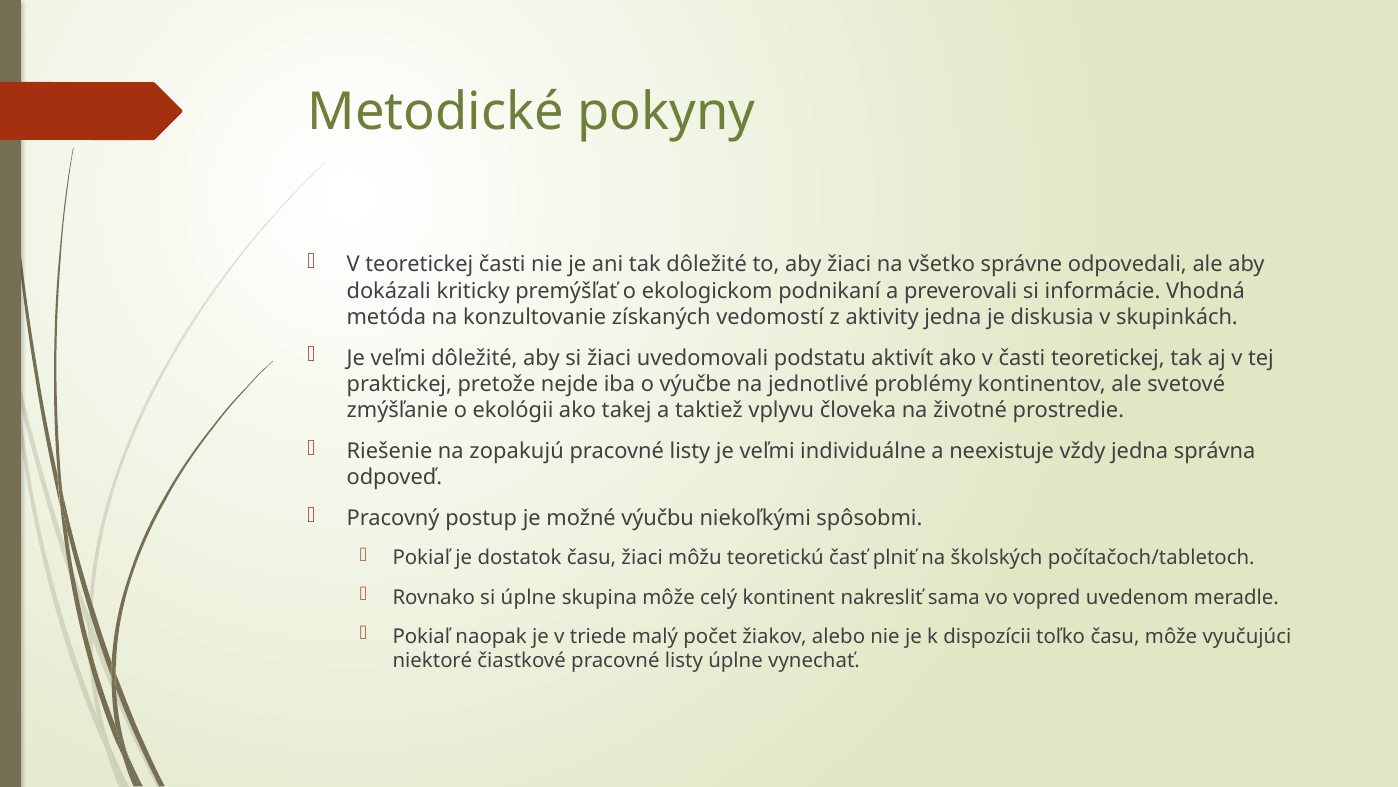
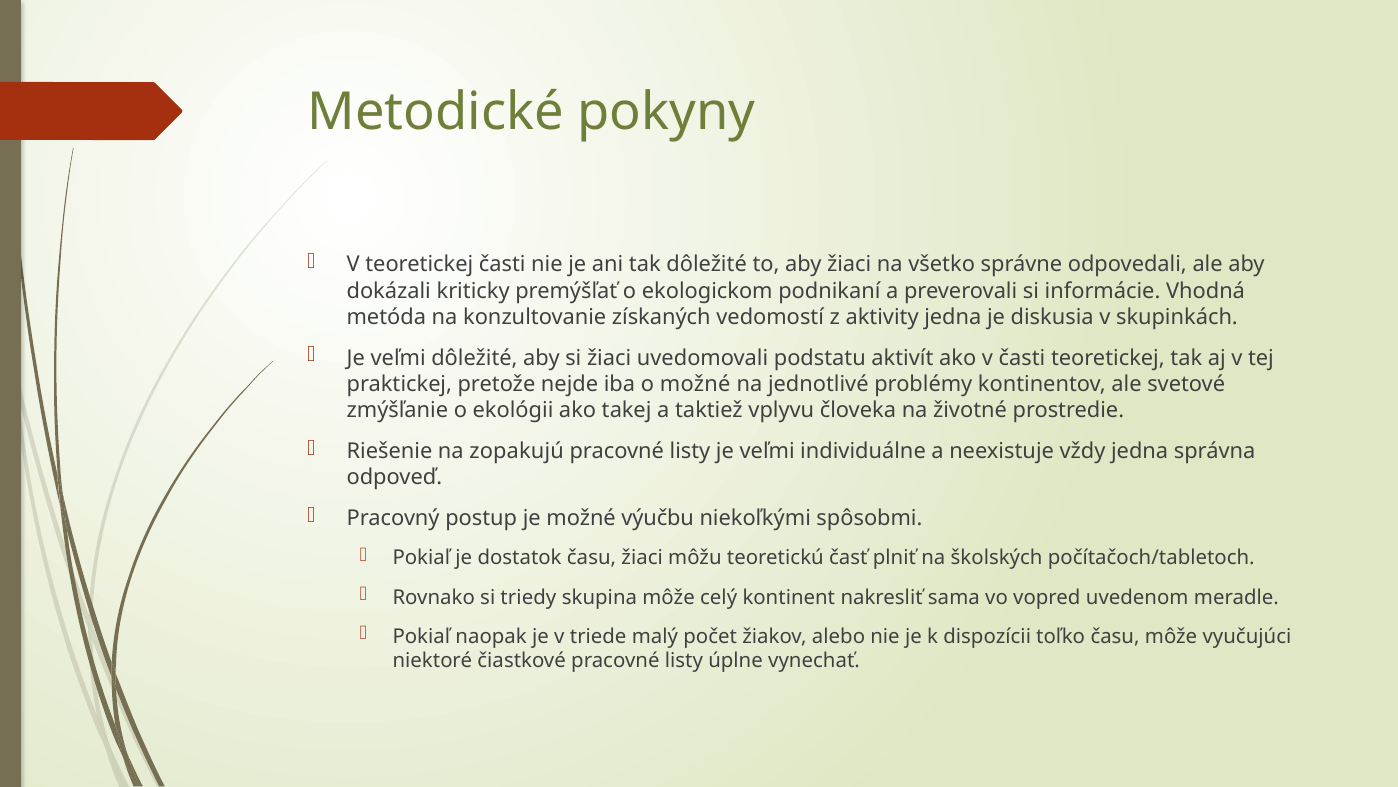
o výučbe: výučbe -> možné
si úplne: úplne -> triedy
